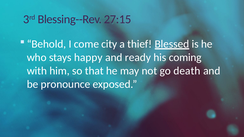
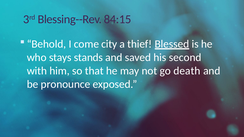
27:15: 27:15 -> 84:15
happy: happy -> stands
ready: ready -> saved
coming: coming -> second
